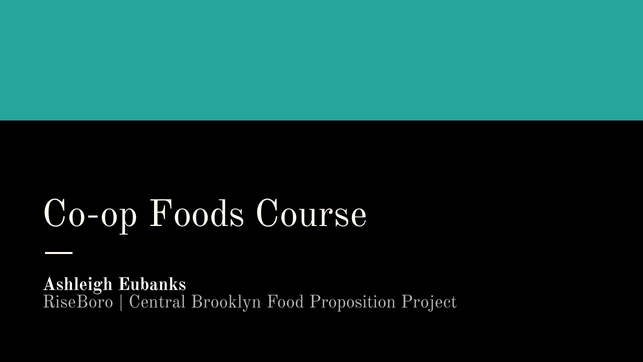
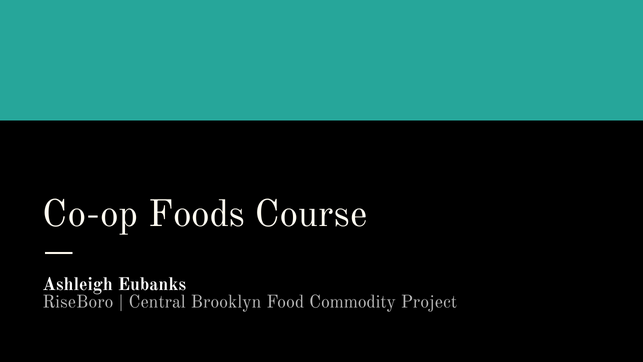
Proposition: Proposition -> Commodity
